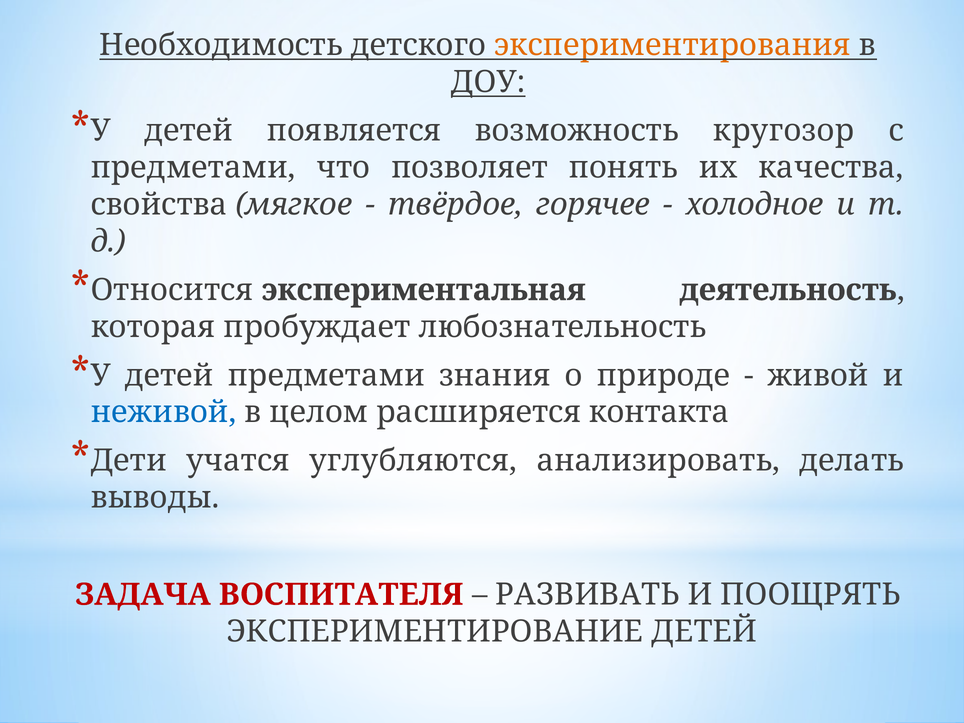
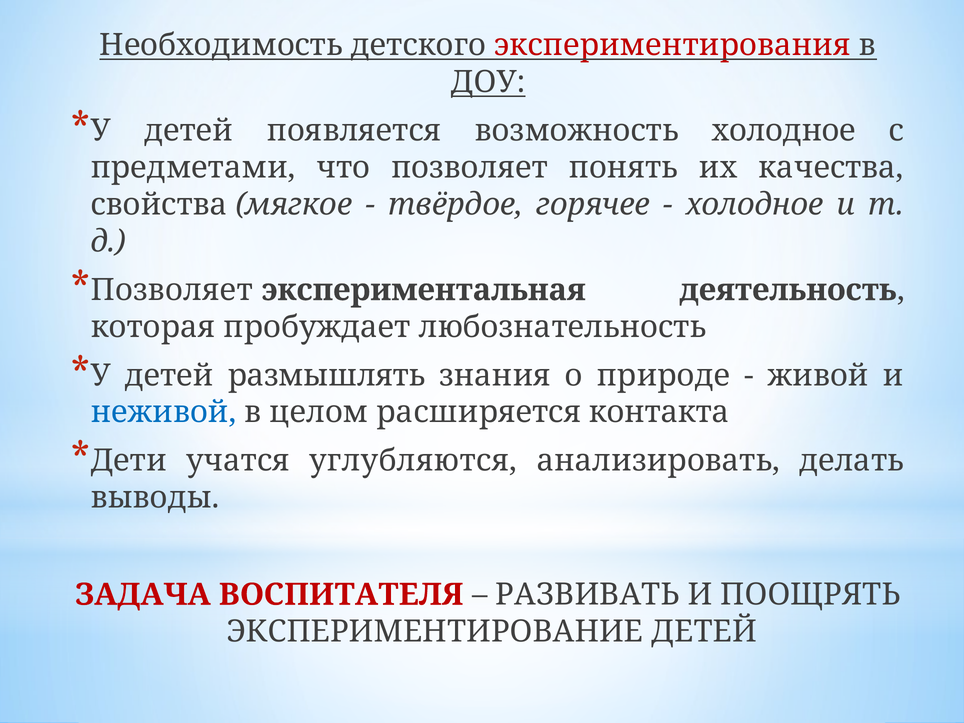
экспериментирования colour: orange -> red
возможность кругозор: кругозор -> холодное
Относится at (172, 290): Относится -> Позволяет
детей предметами: предметами -> размышлять
